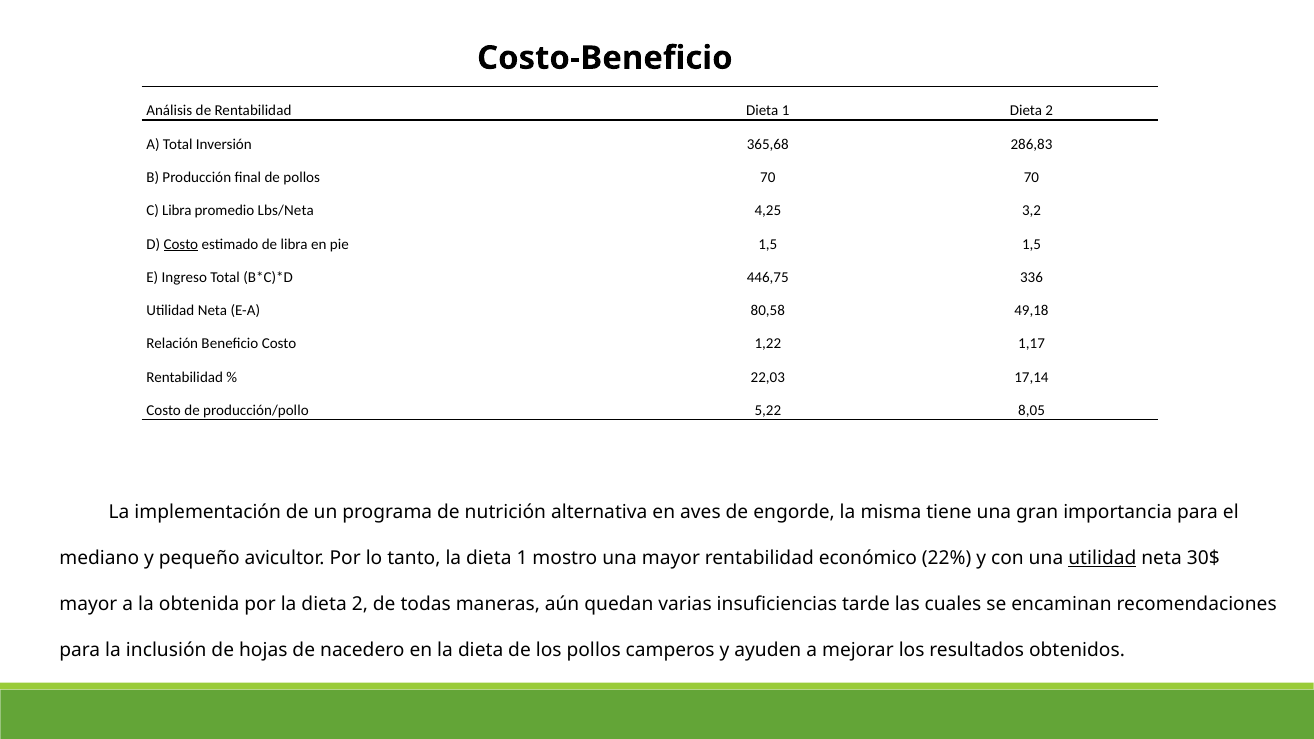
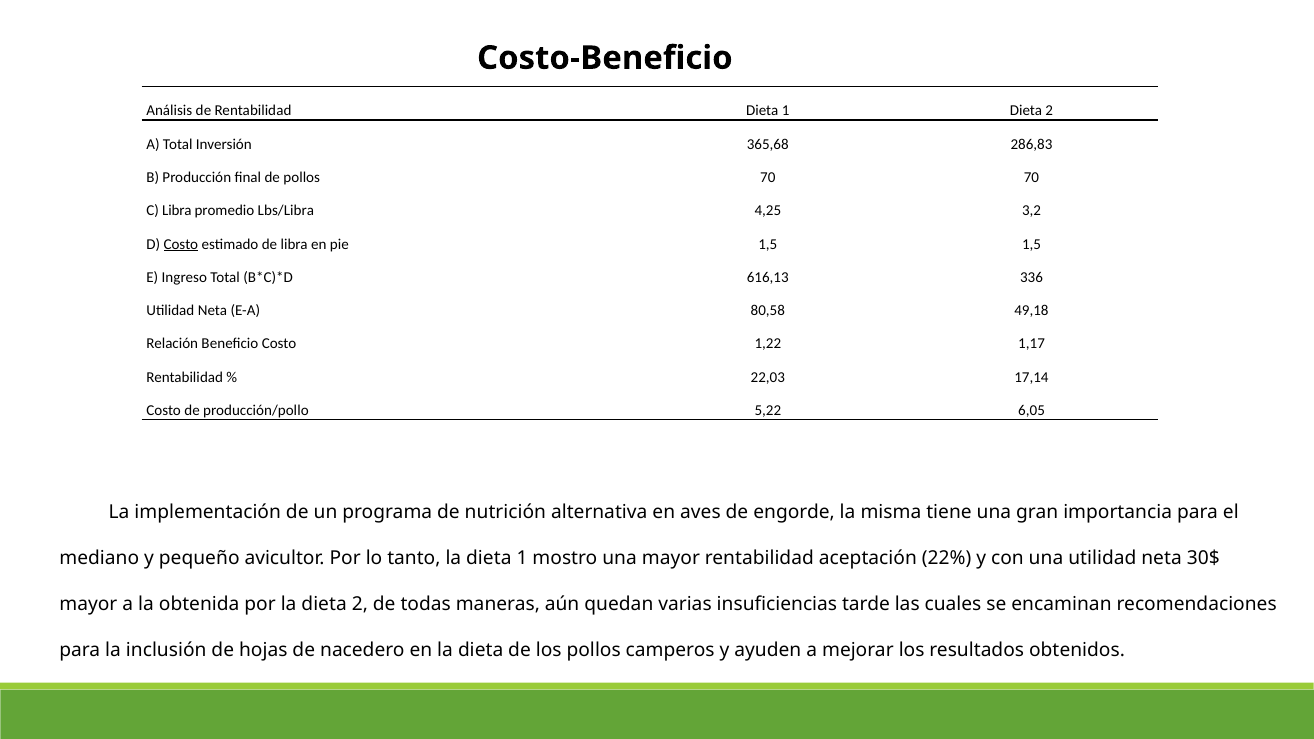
Lbs/Neta: Lbs/Neta -> Lbs/Libra
446,75: 446,75 -> 616,13
8,05: 8,05 -> 6,05
económico: económico -> aceptación
utilidad at (1102, 558) underline: present -> none
